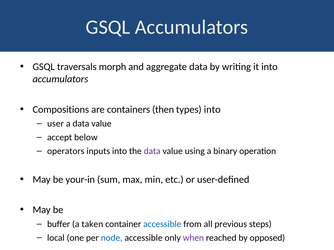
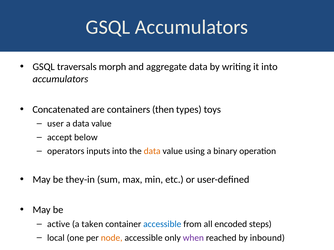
Compositions: Compositions -> Concatenated
types into: into -> toys
data at (152, 151) colour: purple -> orange
your-in: your-in -> they-in
buffer: buffer -> active
previous: previous -> encoded
node colour: blue -> orange
opposed: opposed -> inbound
